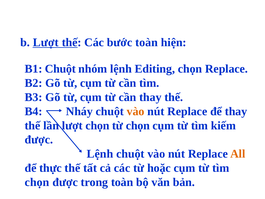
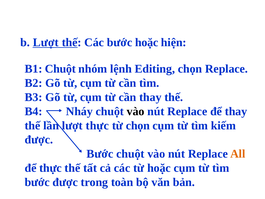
bước toàn: toàn -> hoặc
vào at (136, 111) colour: orange -> black
lượt chọn: chọn -> thực
Lệnh at (100, 154): Lệnh -> Bước
chọn at (37, 182): chọn -> bước
